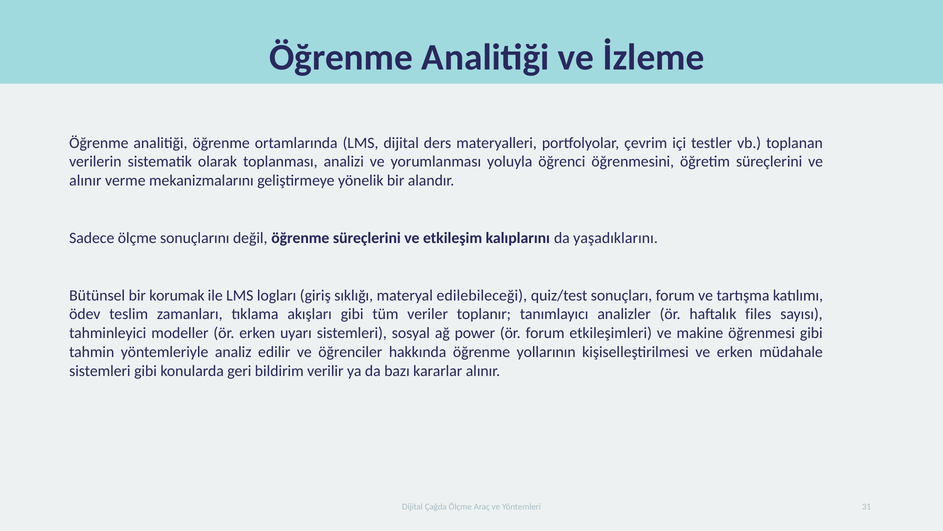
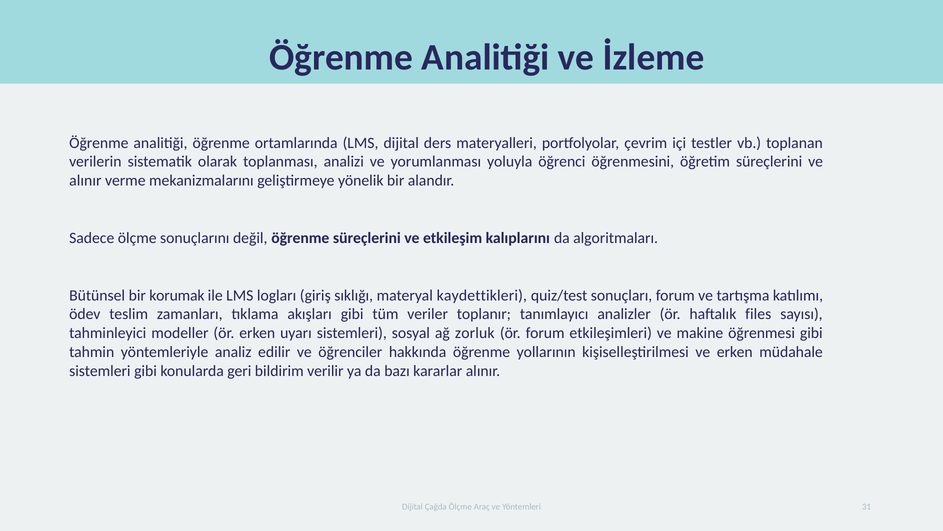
yaşadıklarını: yaşadıklarını -> algoritmaları
edilebileceği: edilebileceği -> kaydettikleri
power: power -> zorluk
